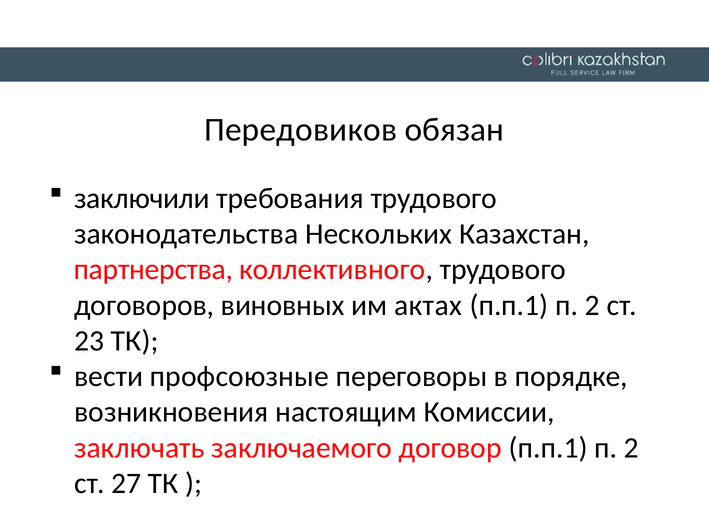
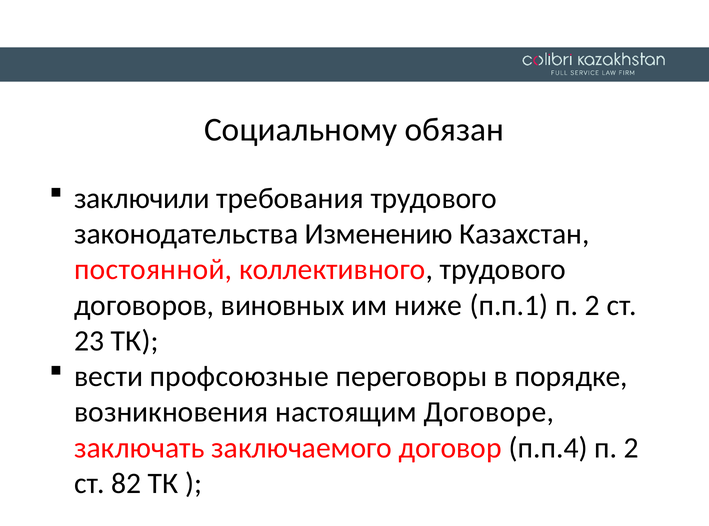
Передовиков: Передовиков -> Социальному
Нескольких: Нескольких -> Изменению
партнерства: партнерства -> постоянной
актах: актах -> ниже
Комиссии: Комиссии -> Договоре
договор п.п.1: п.п.1 -> п.п.4
27: 27 -> 82
